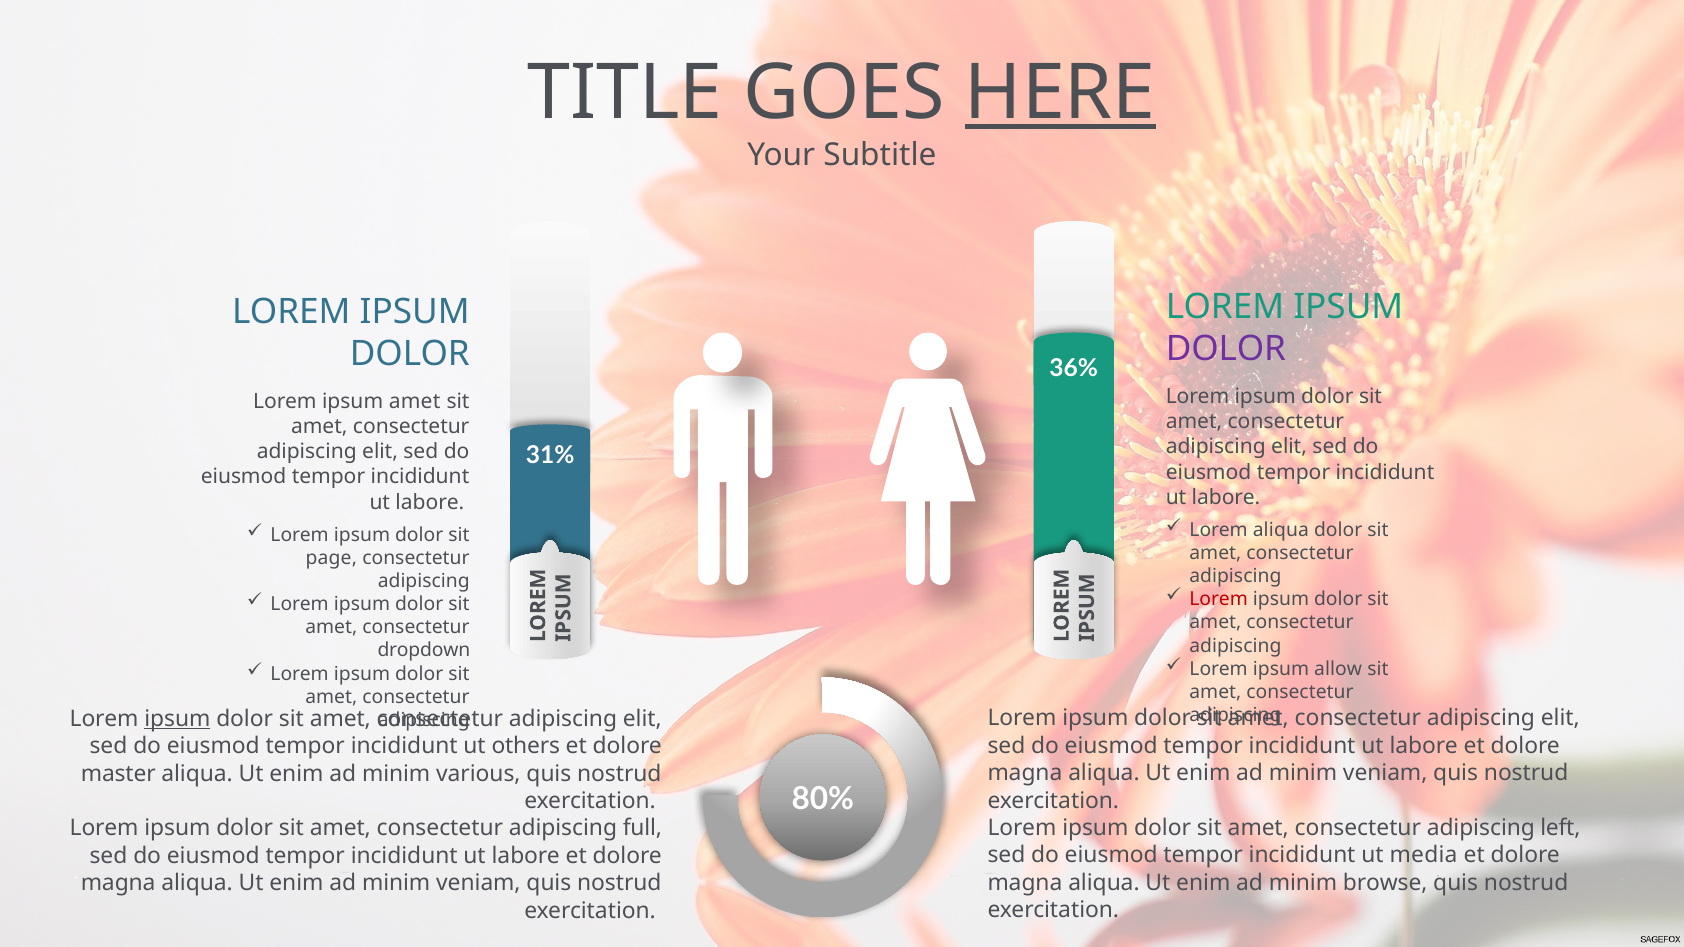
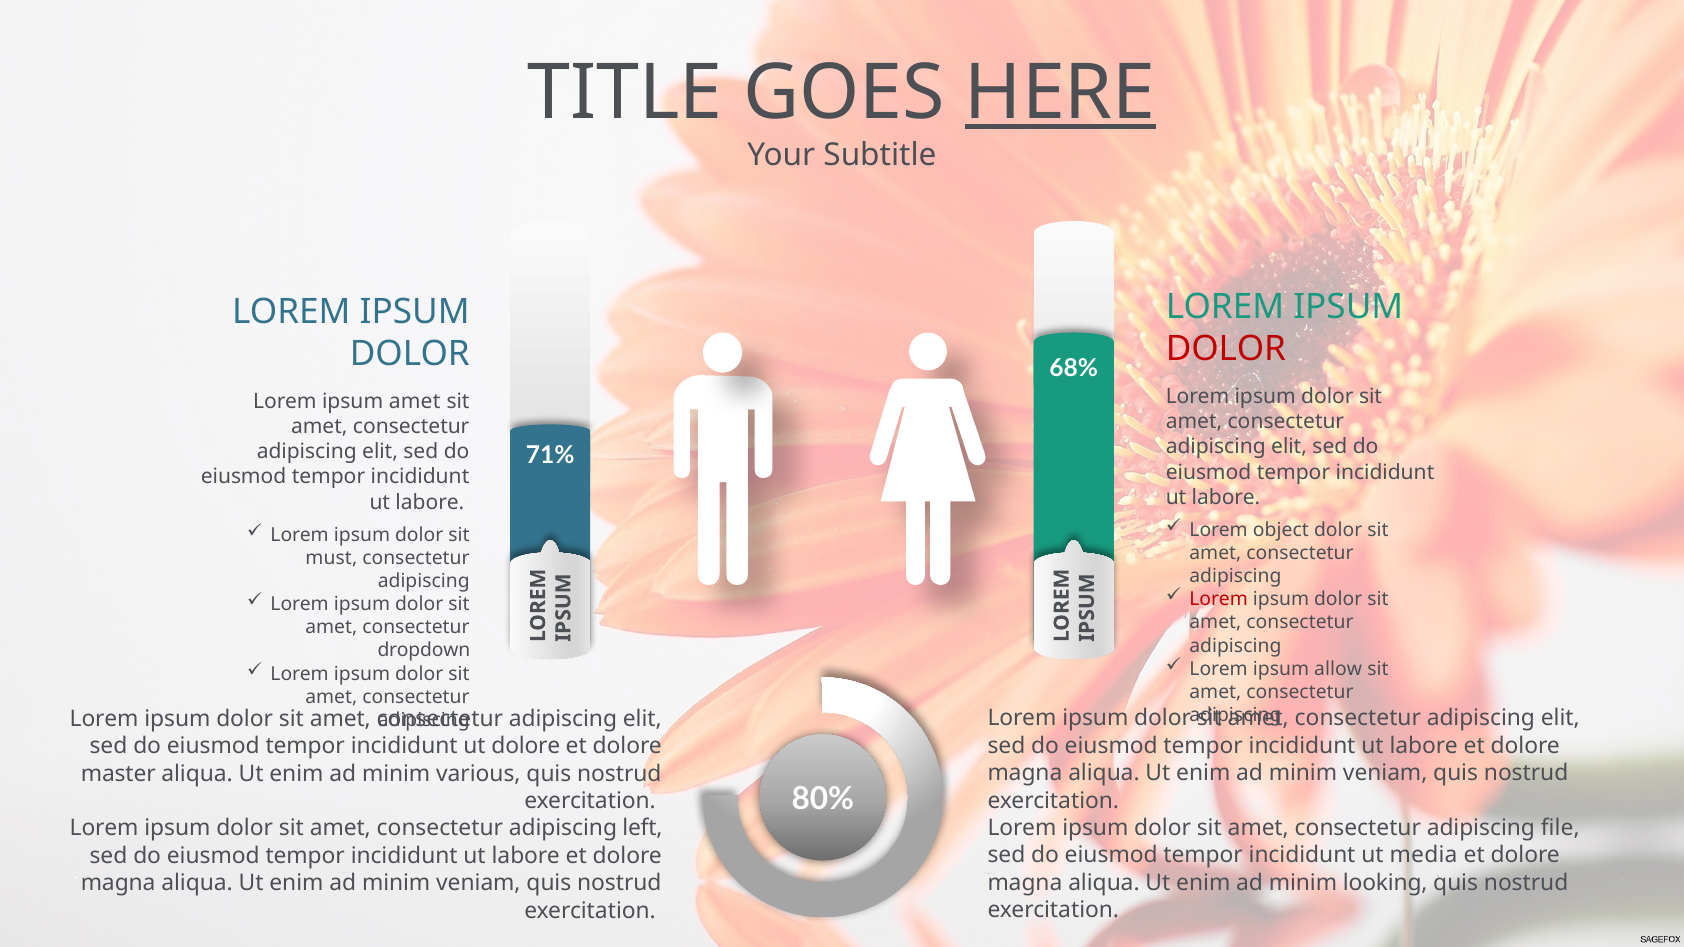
DOLOR at (1226, 349) colour: purple -> red
36%: 36% -> 68%
31%: 31% -> 71%
Lorem aliqua: aliqua -> object
page: page -> must
ipsum at (177, 719) underline: present -> none
ut others: others -> dolore
left: left -> file
full: full -> left
browse: browse -> looking
